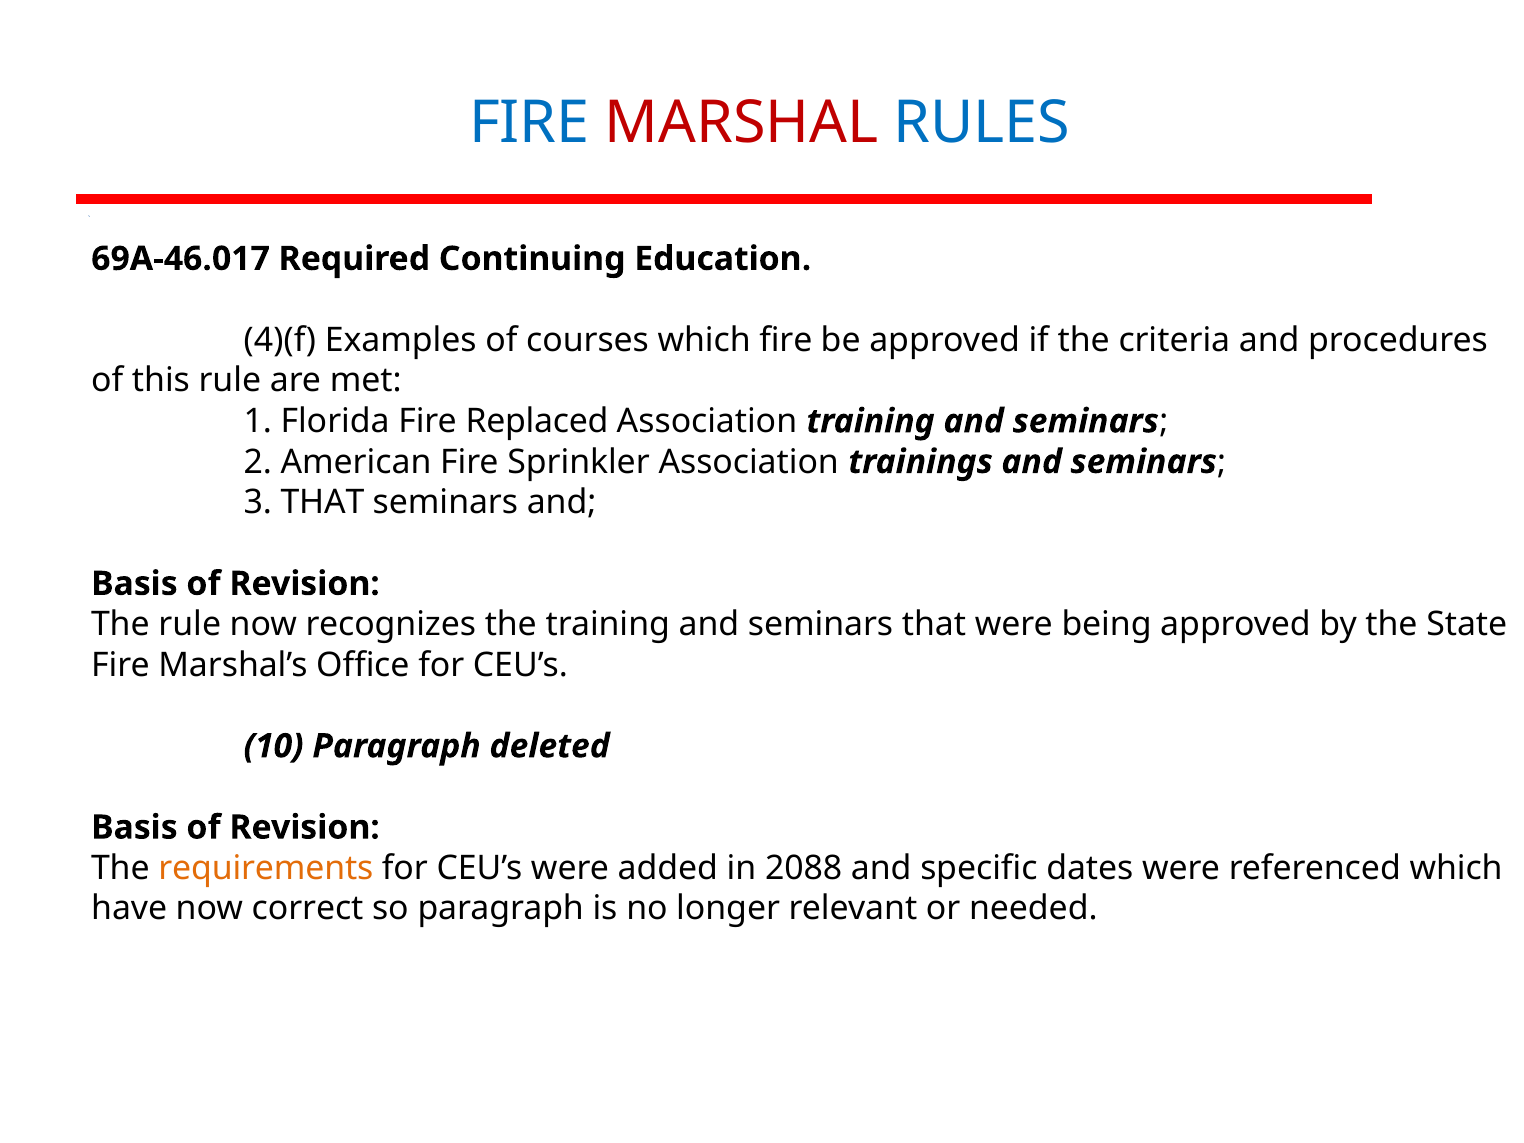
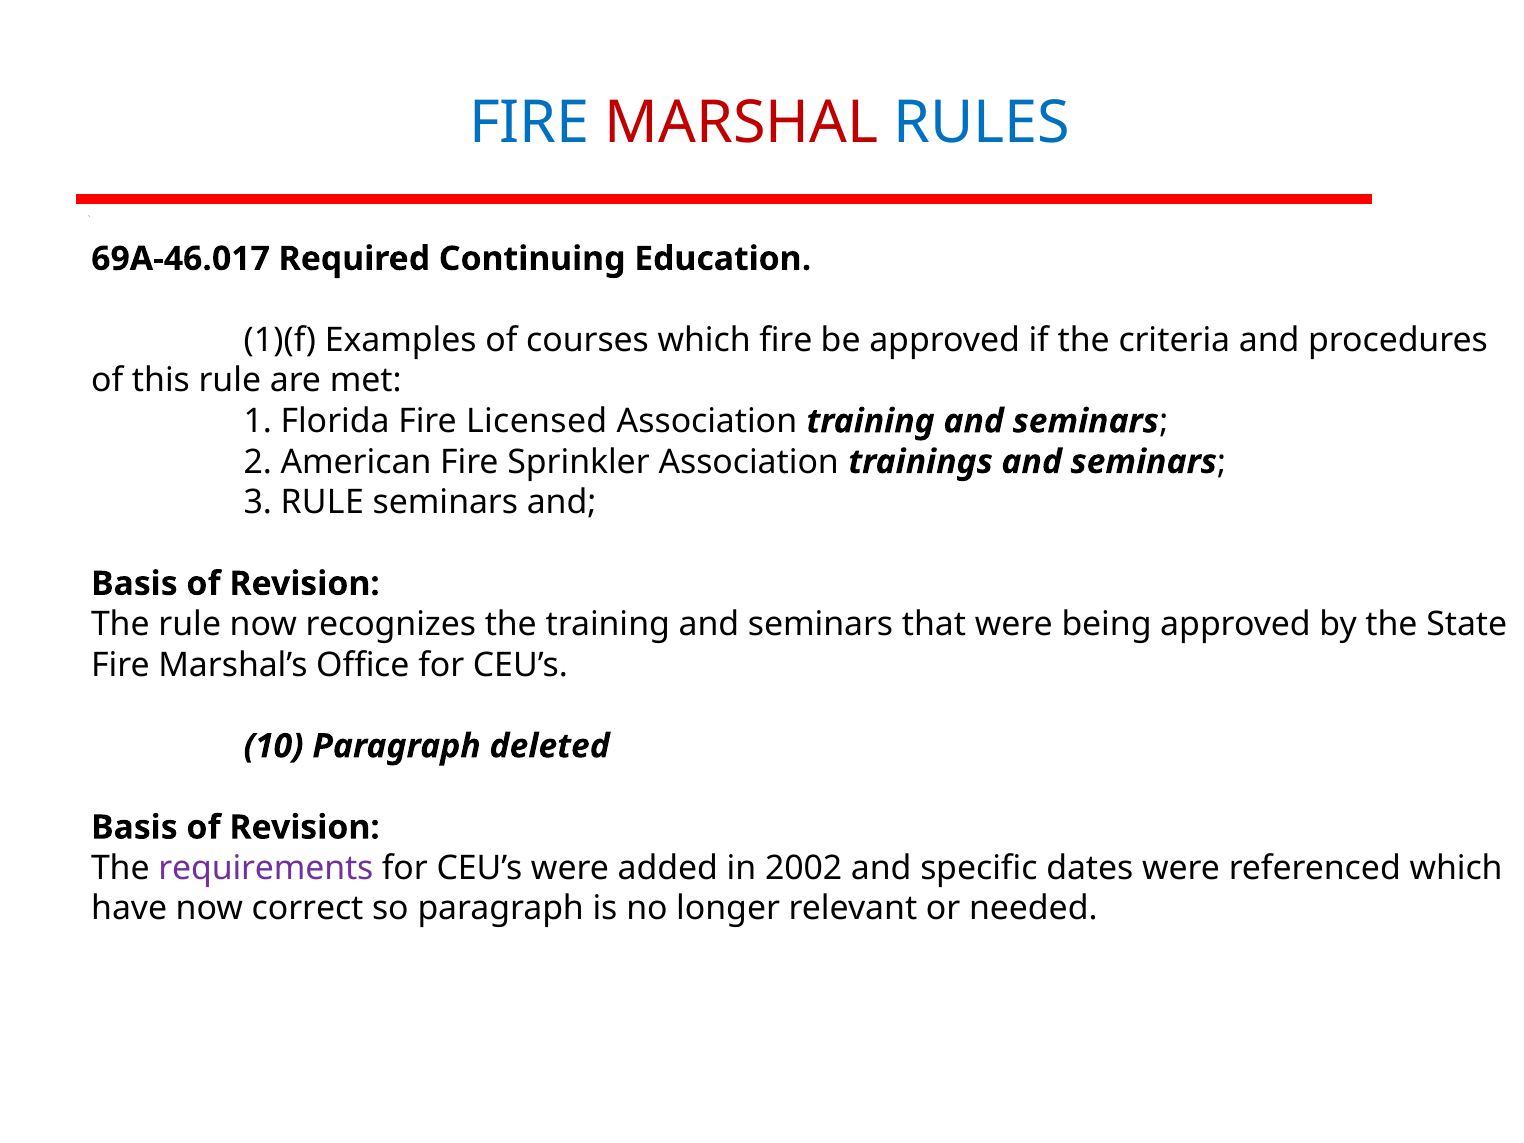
4)(f: 4)(f -> 1)(f
Replaced: Replaced -> Licensed
3 THAT: THAT -> RULE
requirements colour: orange -> purple
2088: 2088 -> 2002
